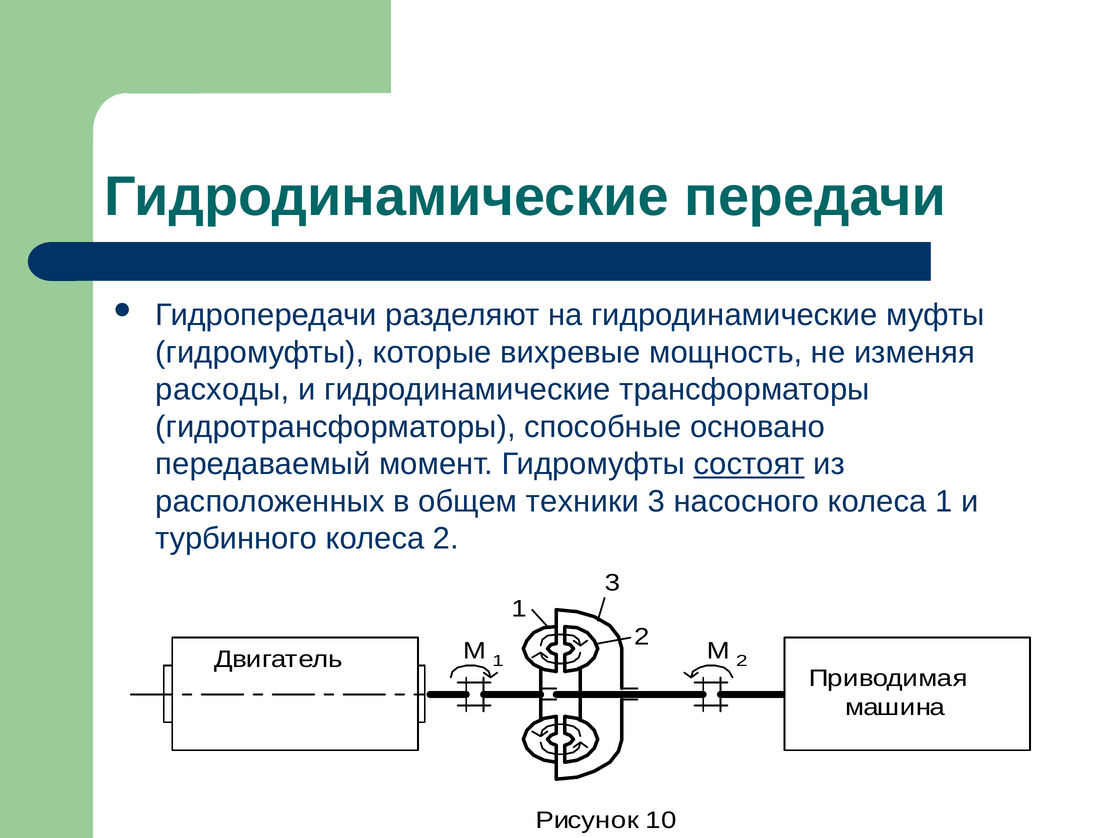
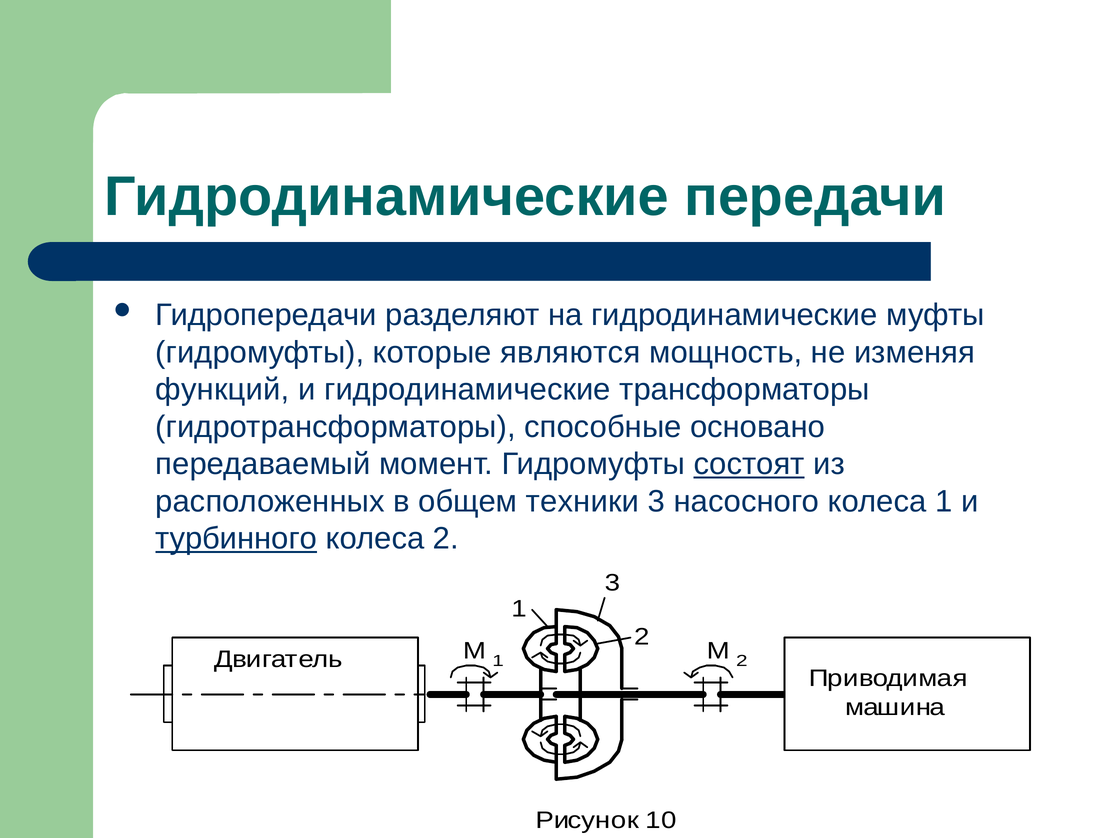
вихревые: вихревые -> являются
расходы: расходы -> функций
турбинного underline: none -> present
